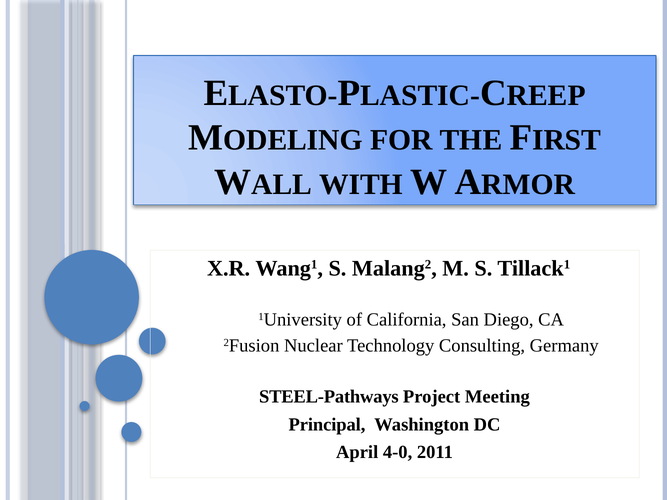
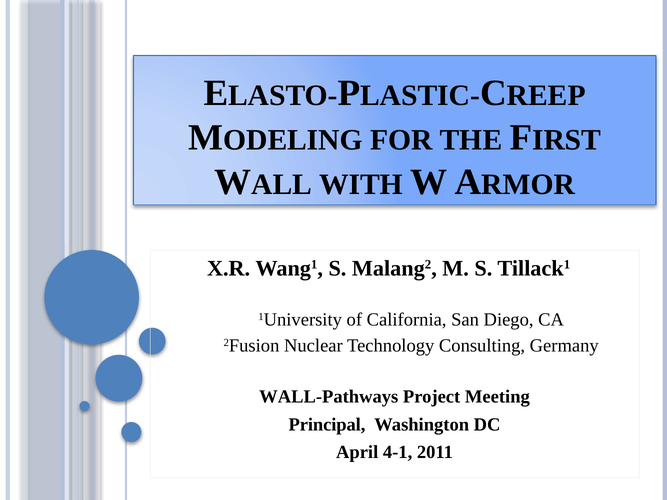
STEEL-Pathways: STEEL-Pathways -> WALL-Pathways
4-0: 4-0 -> 4-1
